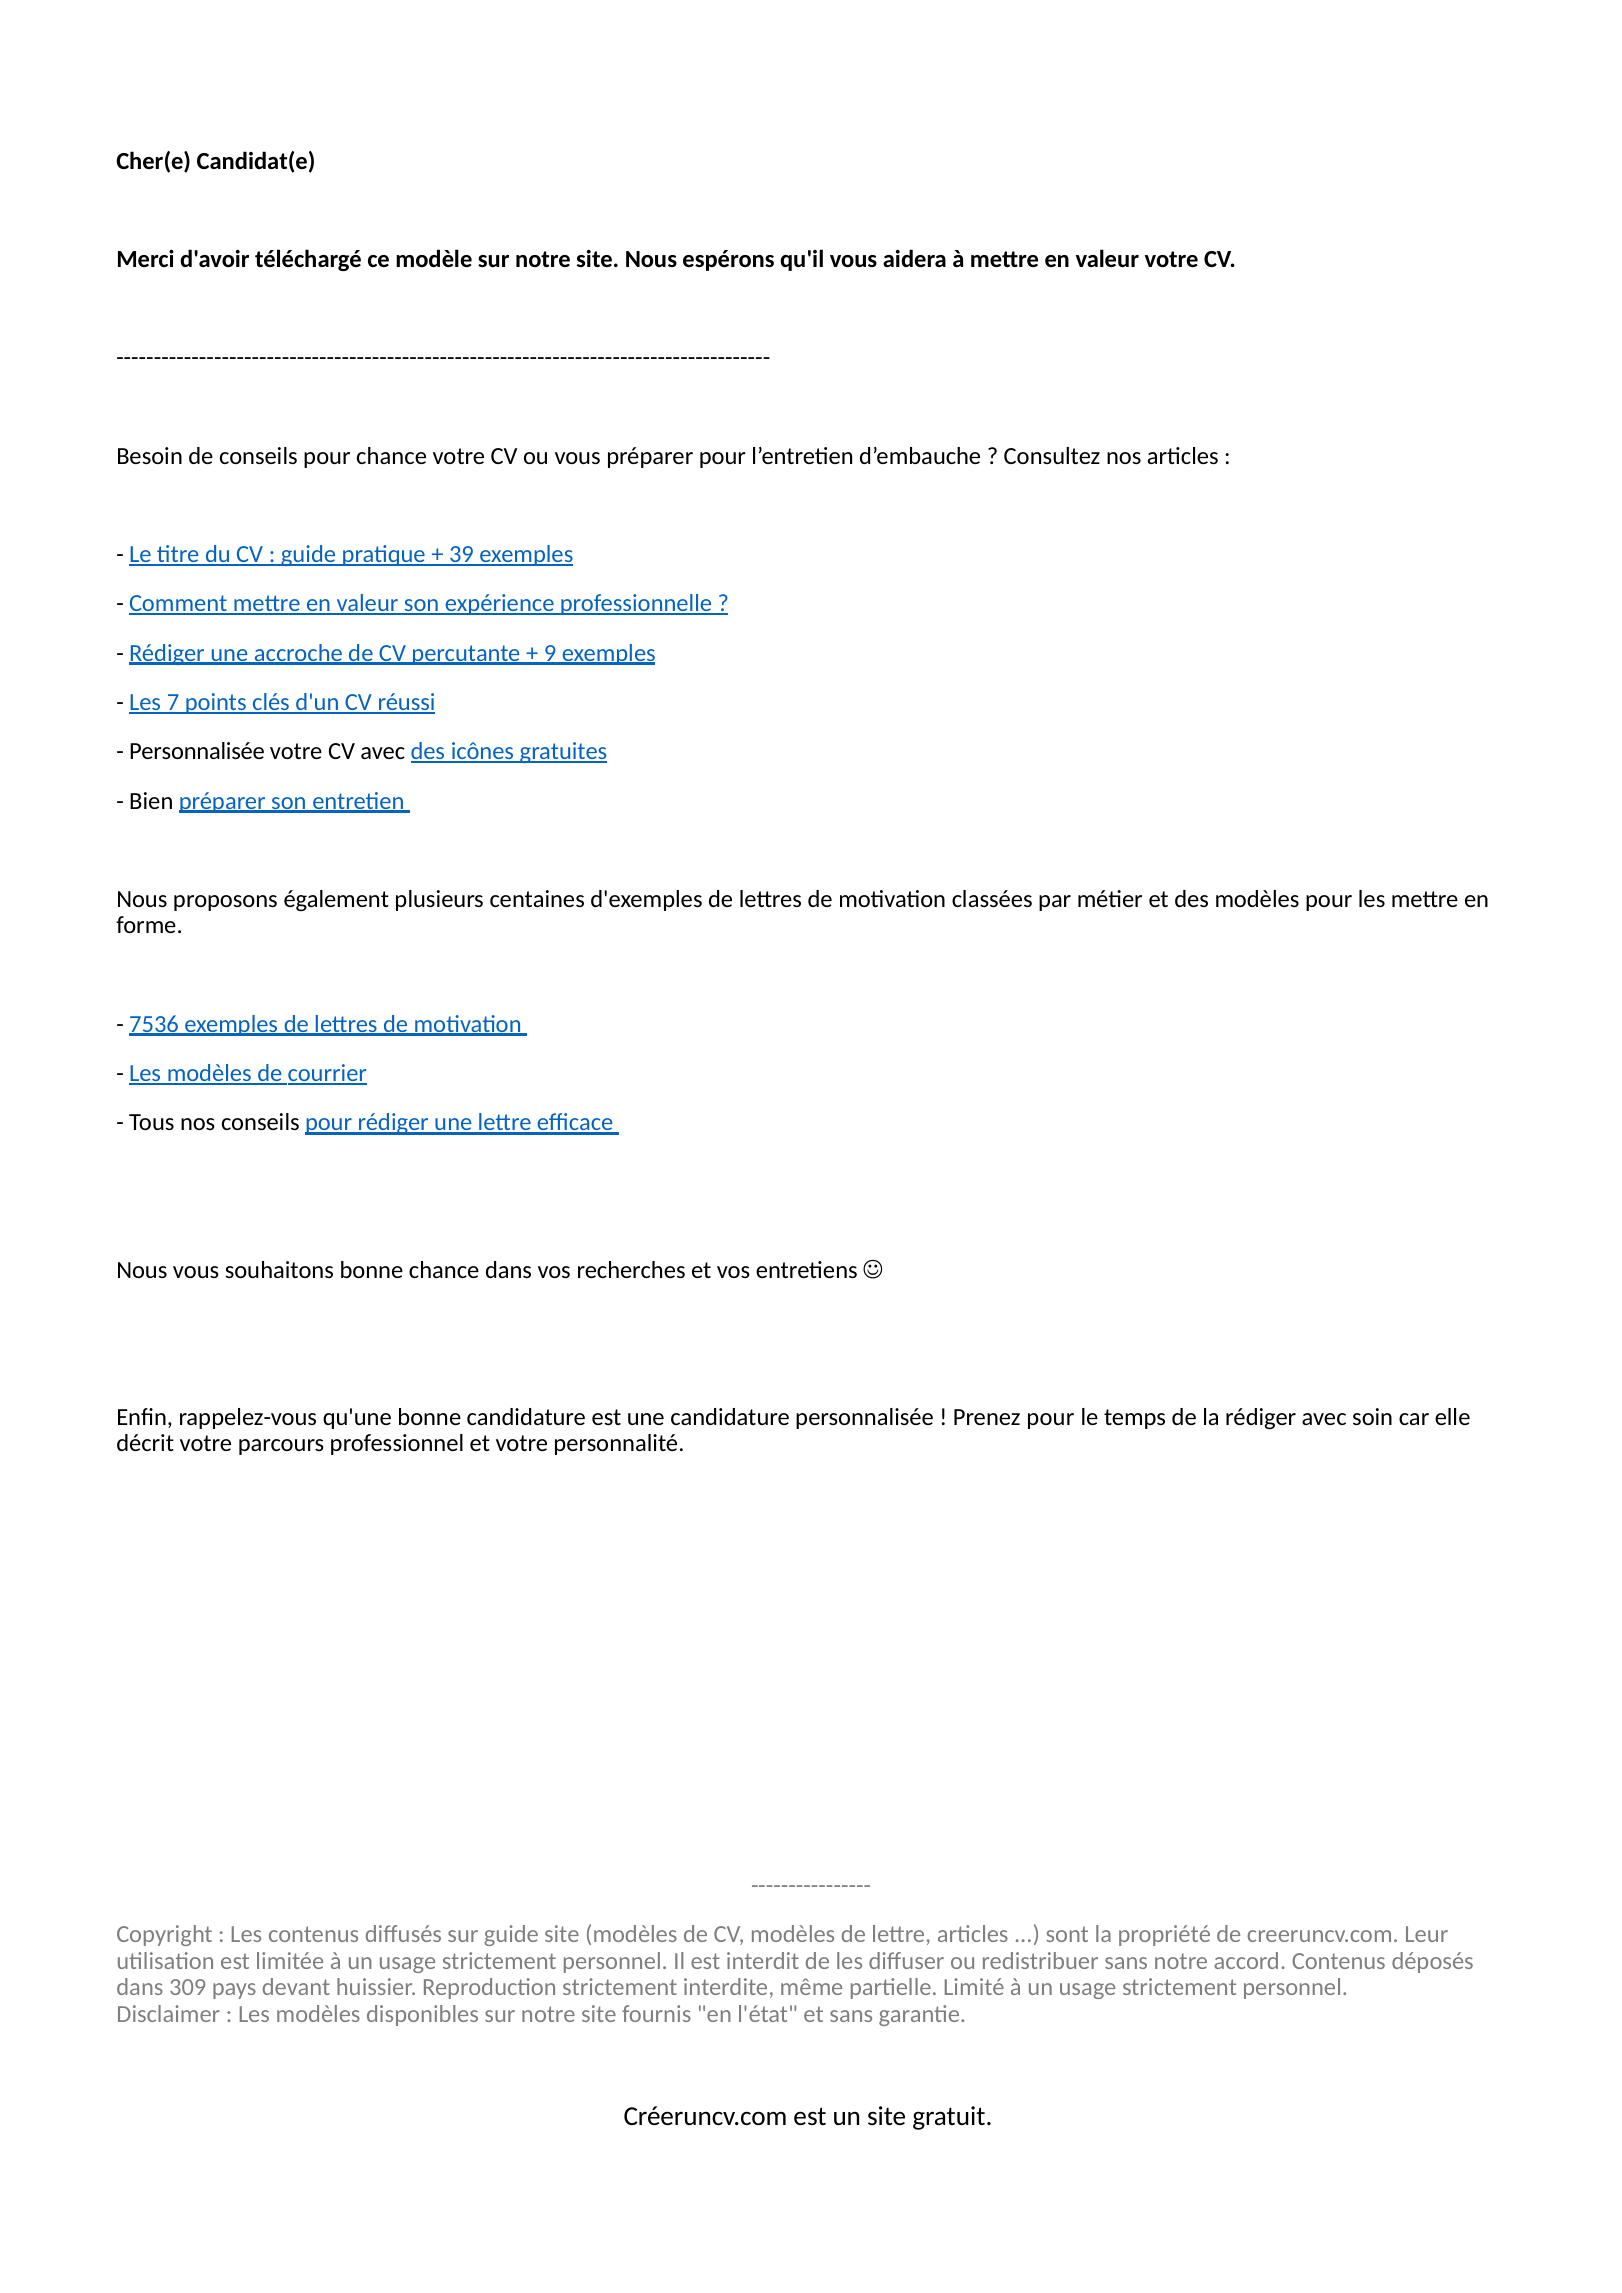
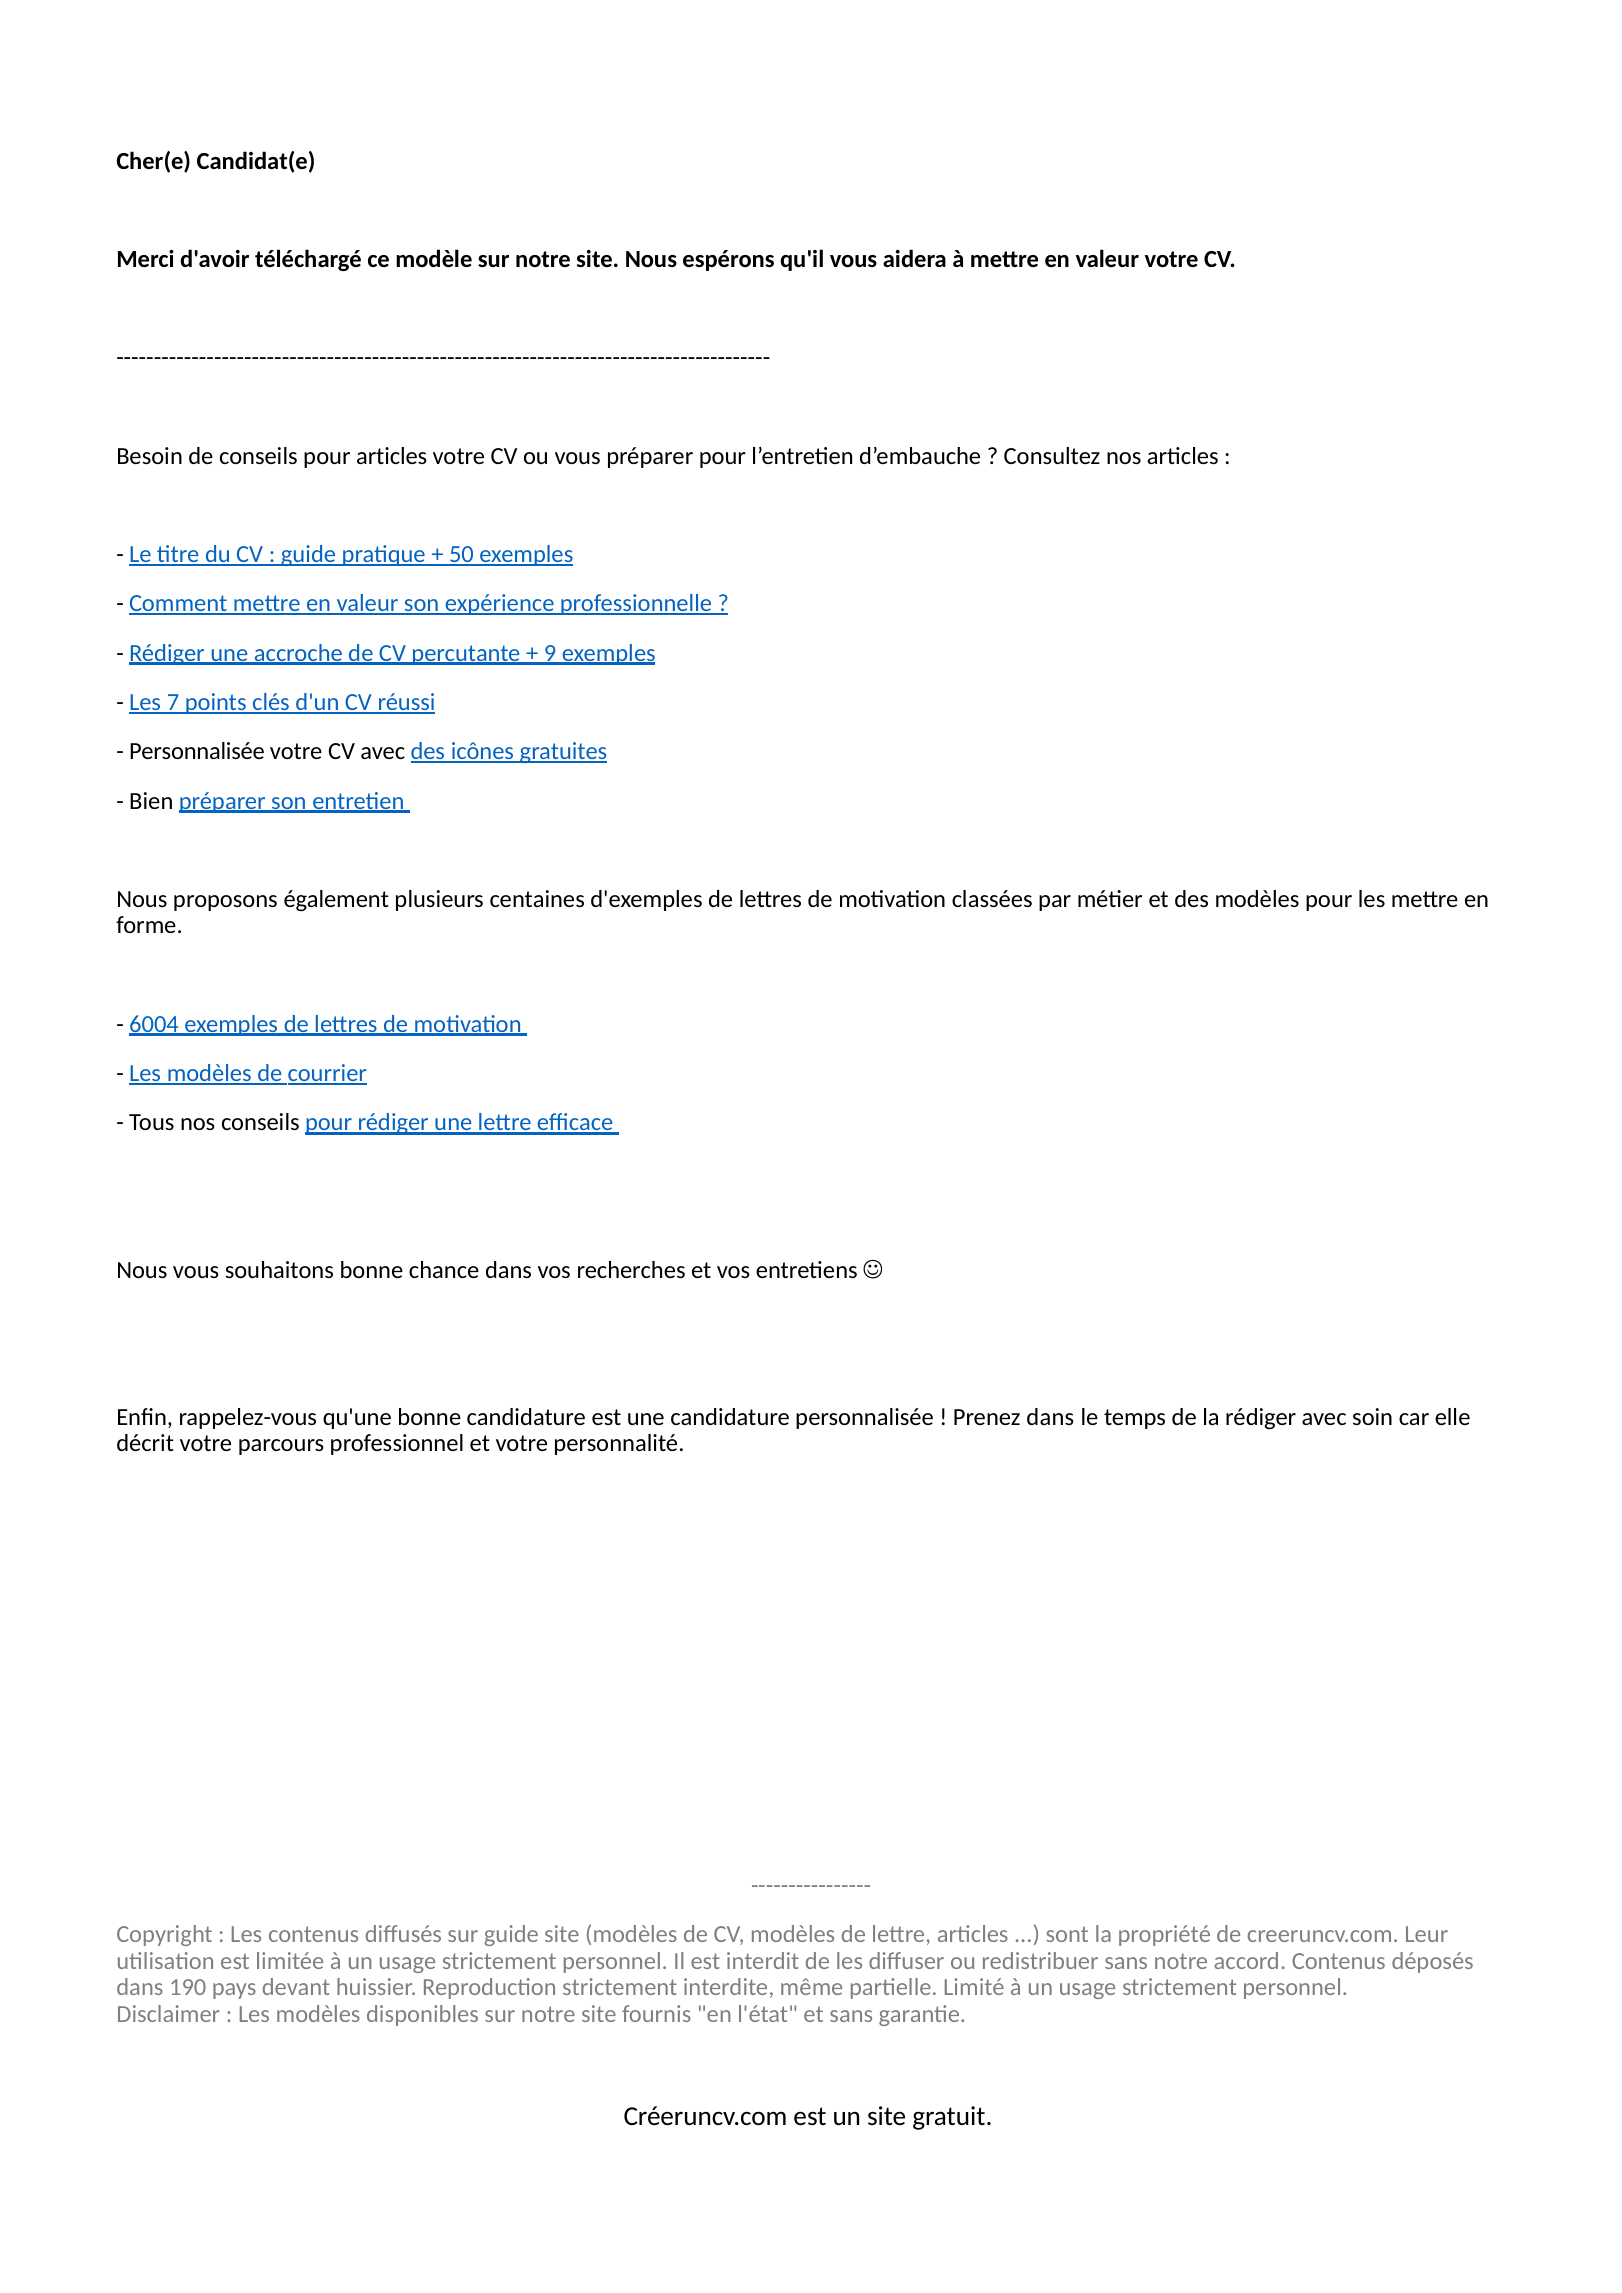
pour chance: chance -> articles
39: 39 -> 50
7536: 7536 -> 6004
Prenez pour: pour -> dans
309: 309 -> 190
